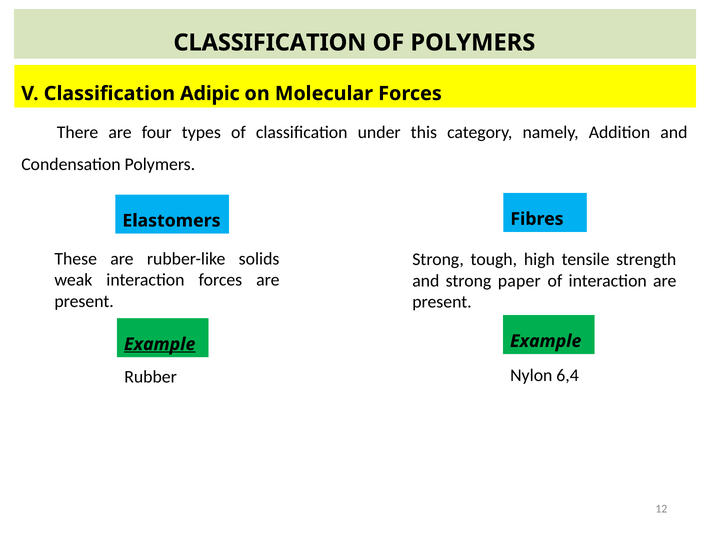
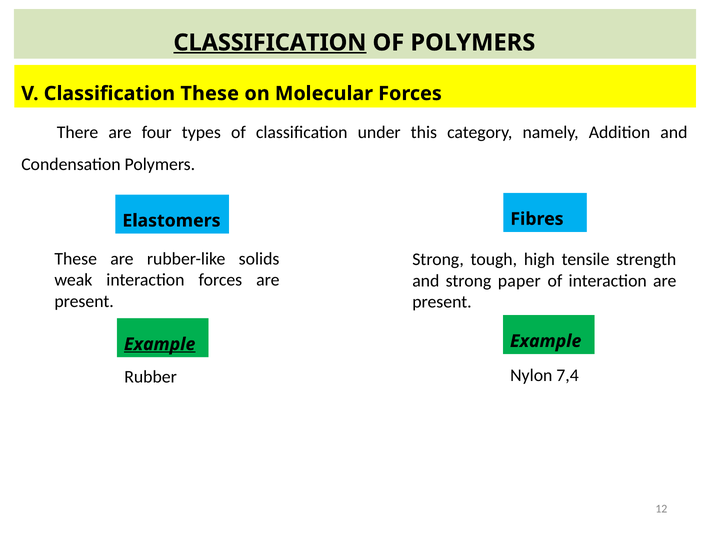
CLASSIFICATION at (270, 43) underline: none -> present
Classification Adipic: Adipic -> These
6,4: 6,4 -> 7,4
